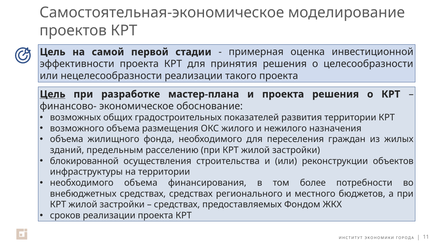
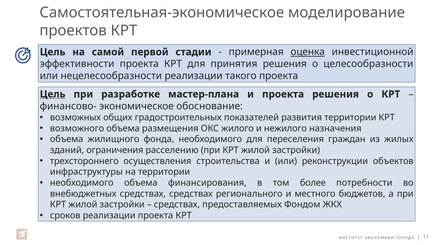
оценка underline: none -> present
предельным: предельным -> ограничения
блокированной: блокированной -> трехстороннего
